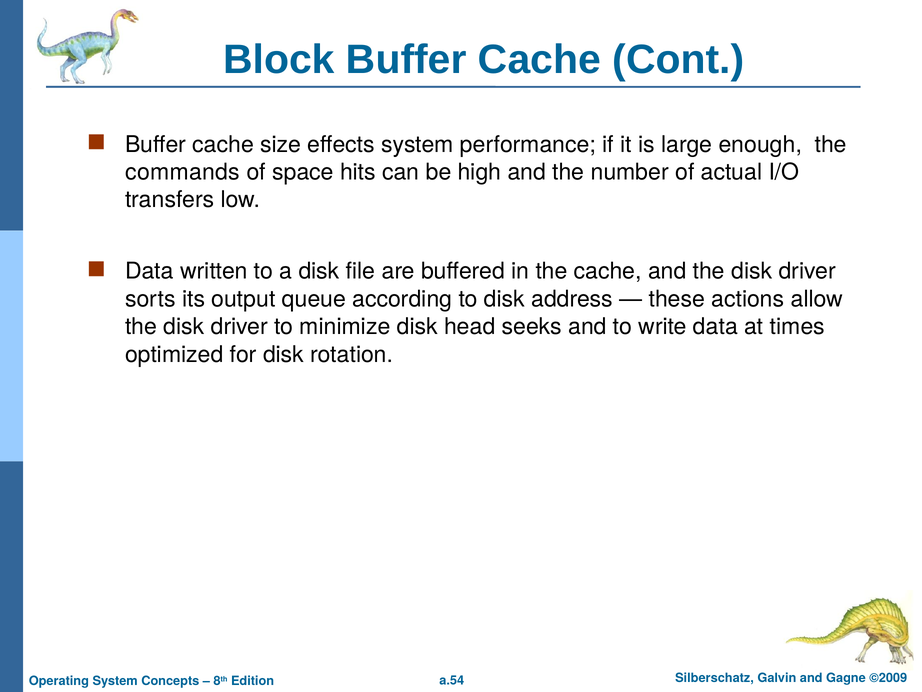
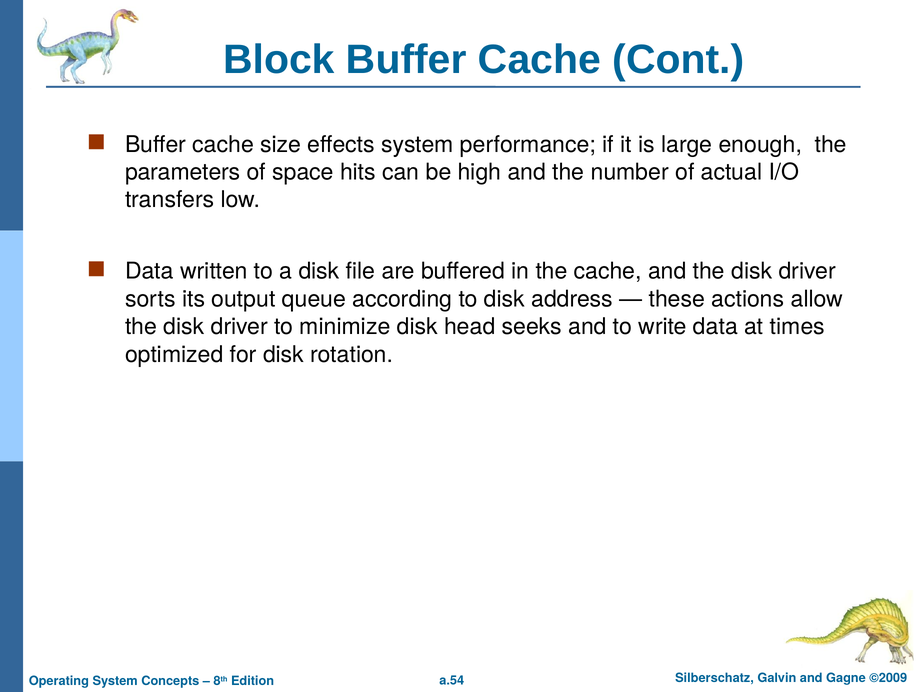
commands: commands -> parameters
